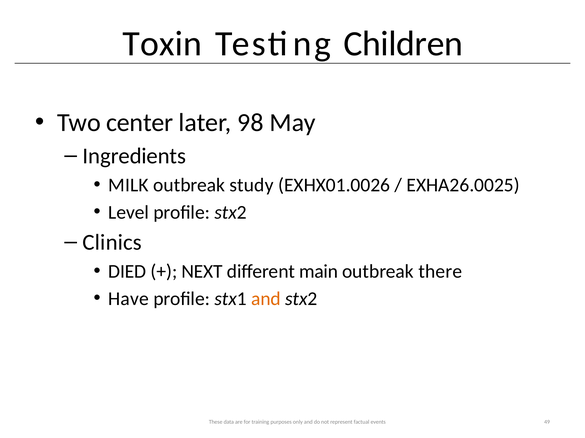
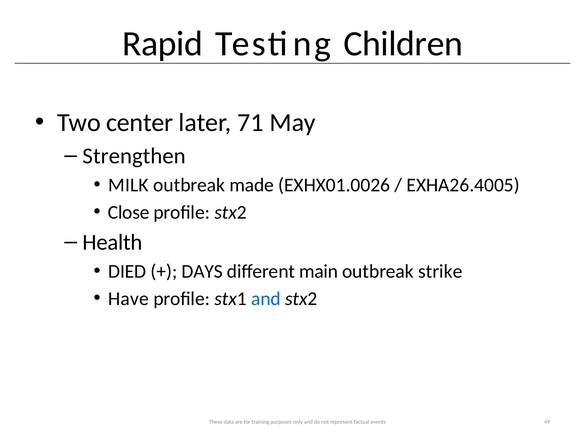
Toxin: Toxin -> Rapid
98: 98 -> 71
Ingredients: Ingredients -> Strengthen
study: study -> made
EXHA26.0025: EXHA26.0025 -> EXHA26.4005
Level: Level -> Close
Clinics: Clinics -> Health
NEXT: NEXT -> DAYS
there: there -> strike
and at (266, 299) colour: orange -> blue
